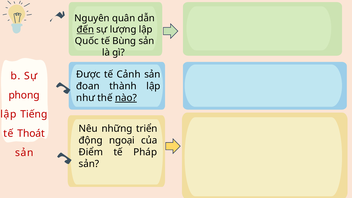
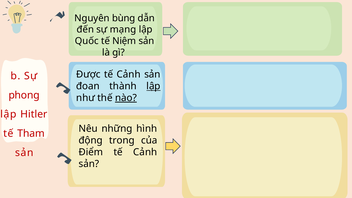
quân: quân -> bùng
đến underline: present -> none
lượng: lượng -> mạng
Bùng: Bùng -> Niệm
lập at (153, 86) underline: none -> present
Tiếng: Tiếng -> Hitler
triển: triển -> hình
Thoát: Thoát -> Tham
ngoại: ngoại -> trong
Pháp at (145, 152): Pháp -> Cảnh
